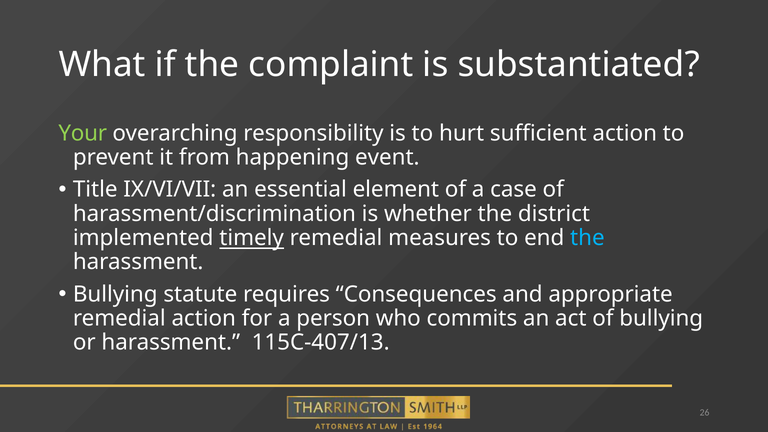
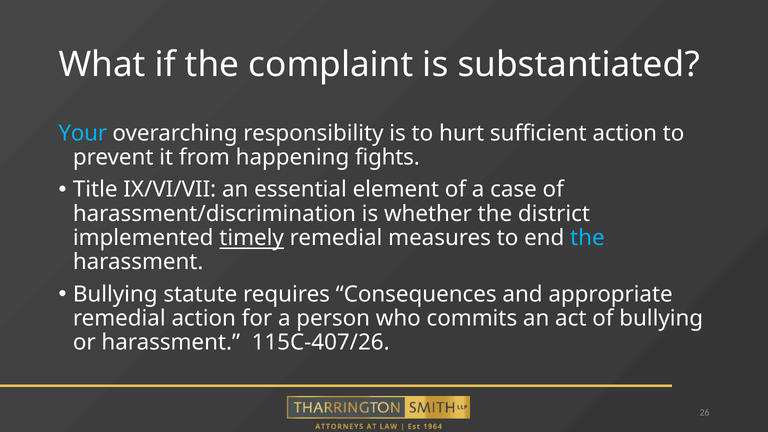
Your colour: light green -> light blue
event: event -> fights
115C-407/13: 115C-407/13 -> 115C-407/26
